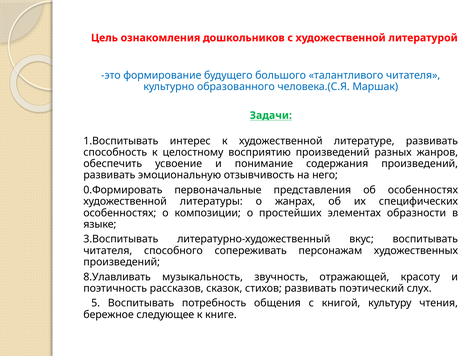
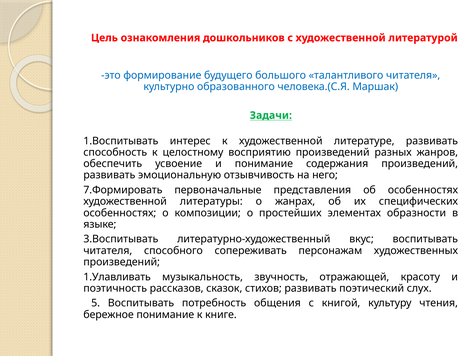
0.Формировать: 0.Формировать -> 7.Формировать
8.Улавливать: 8.Улавливать -> 1.Улавливать
бережное следующее: следующее -> понимание
